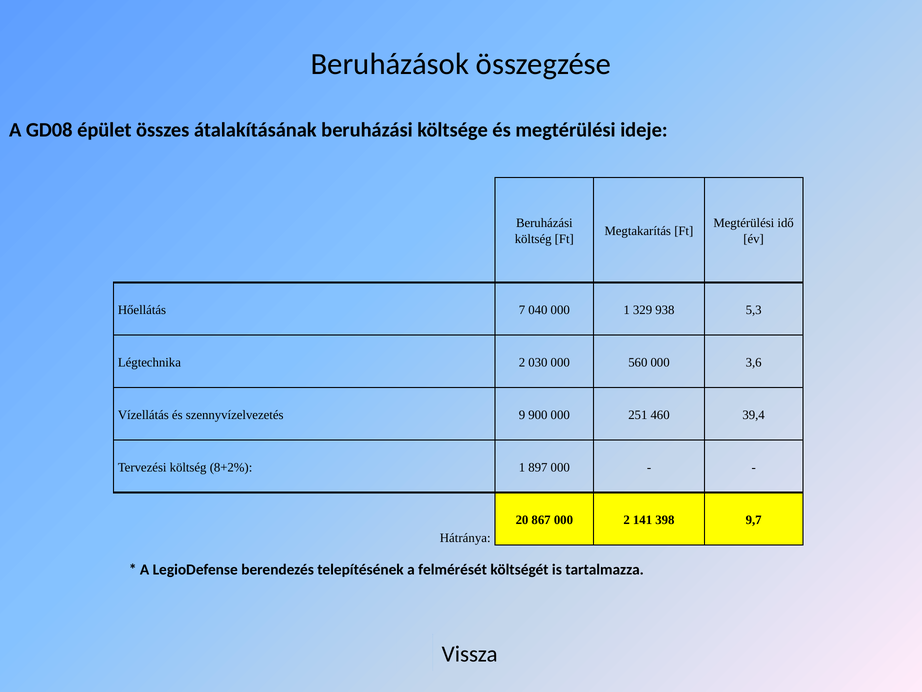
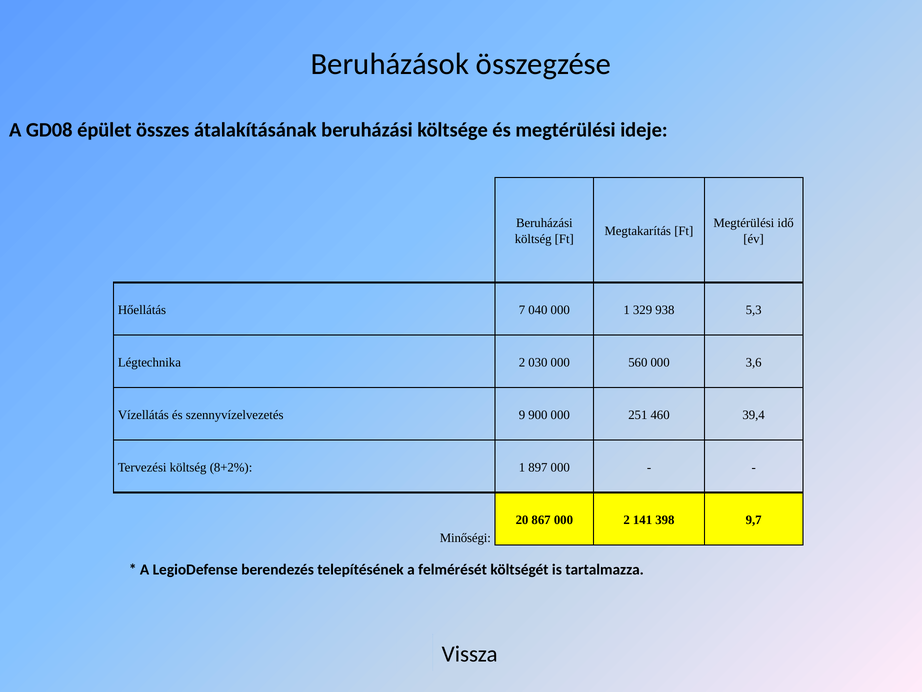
Hátránya: Hátránya -> Minőségi
